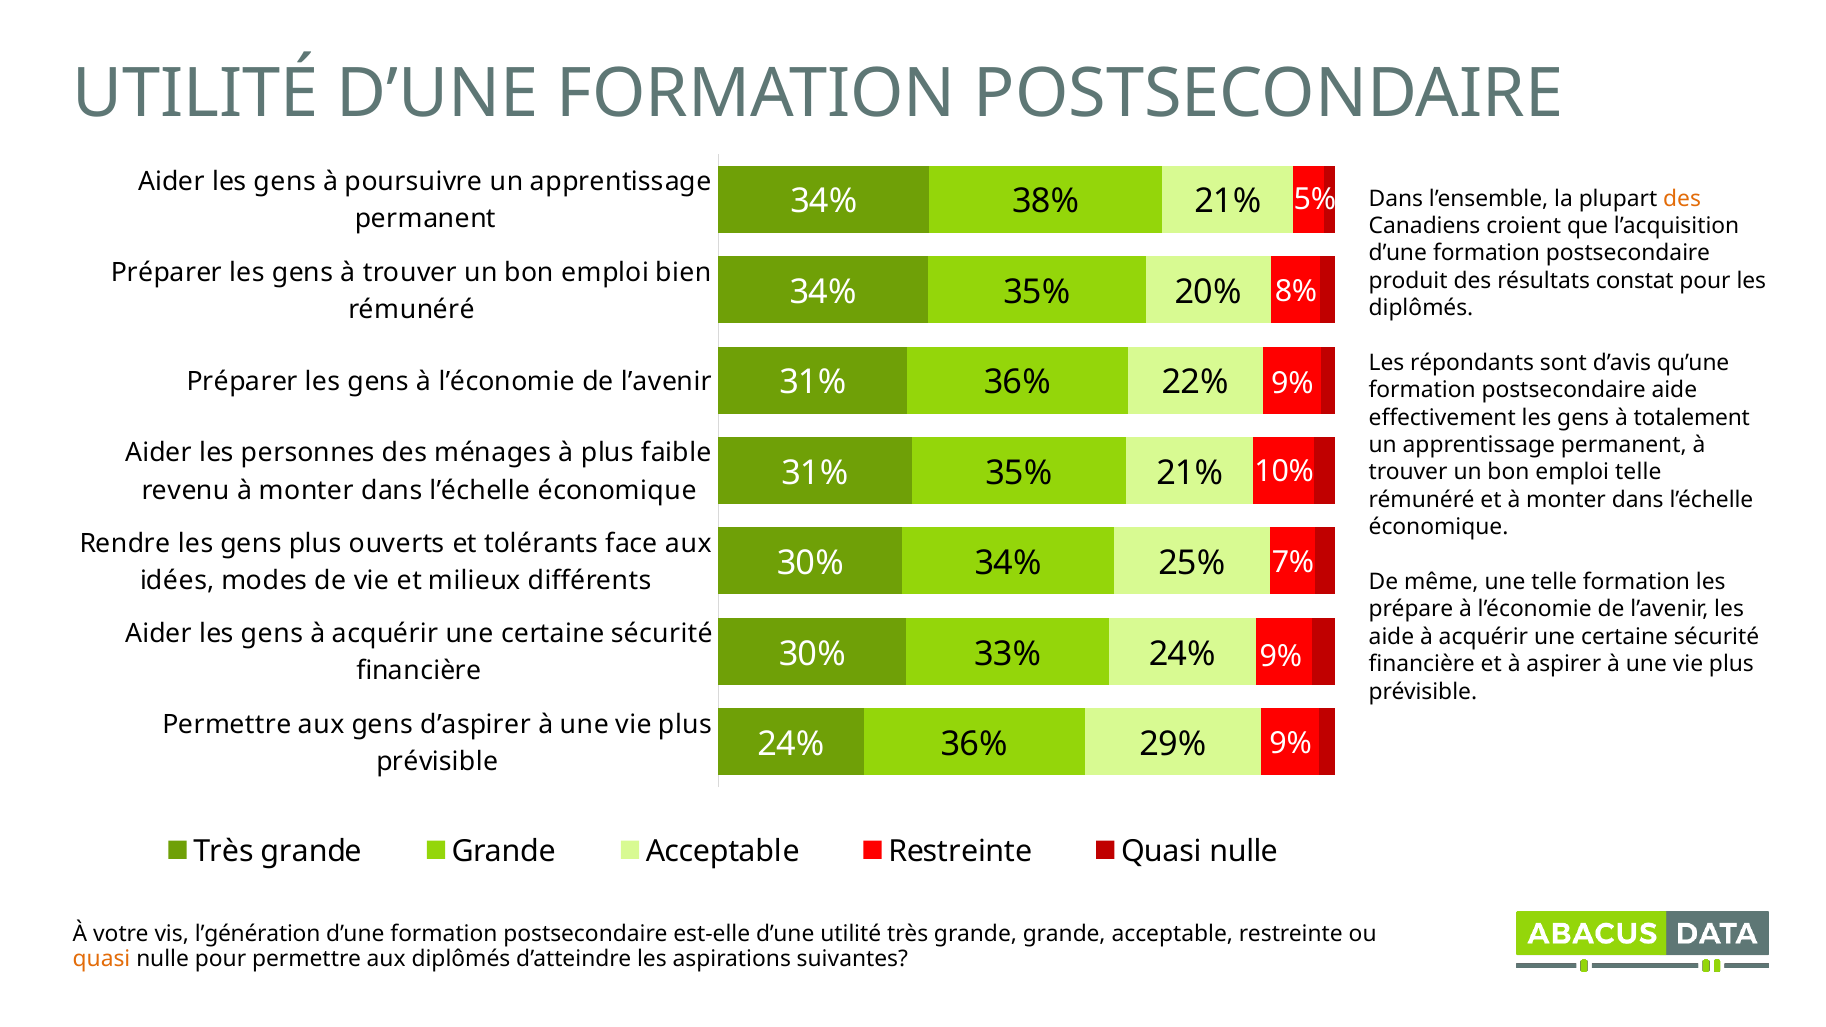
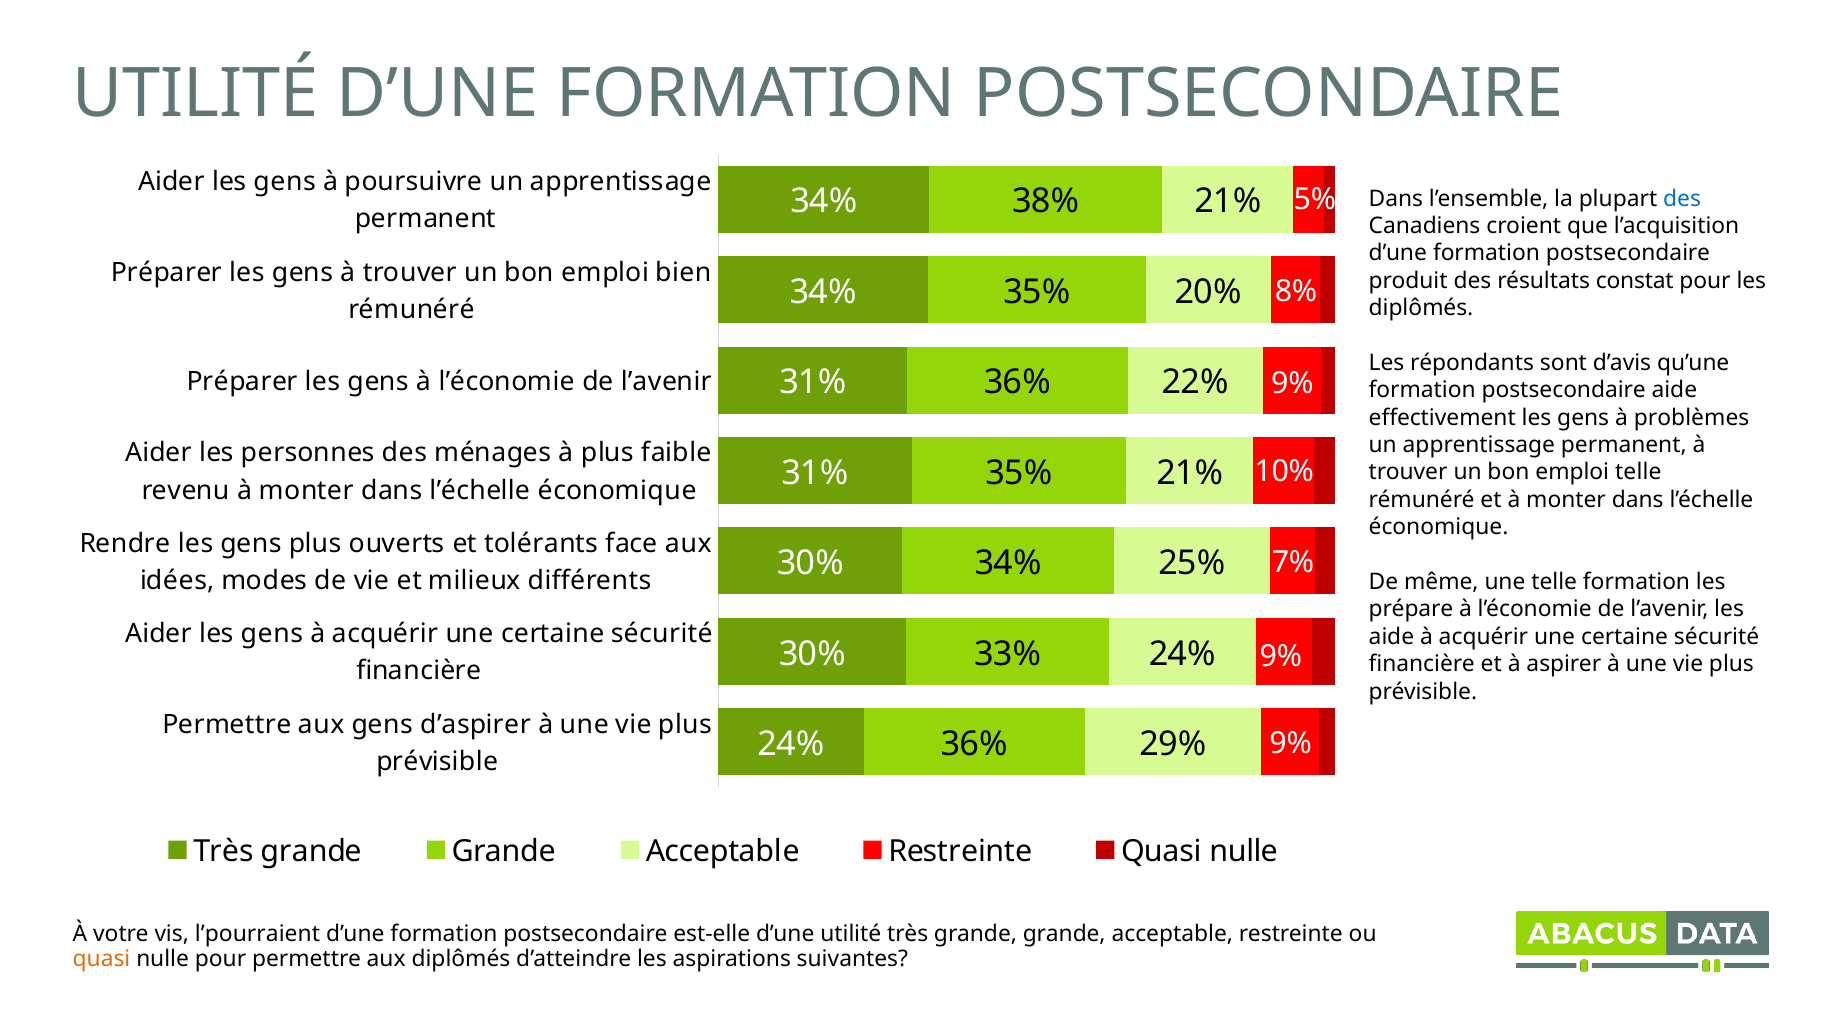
des at (1682, 199) colour: orange -> blue
totalement: totalement -> problèmes
l’génération: l’génération -> l’pourraient
